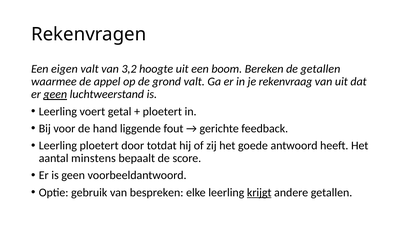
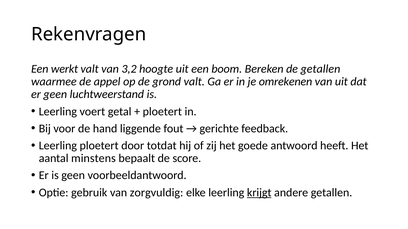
eigen: eigen -> werkt
rekenvraag: rekenvraag -> omrekenen
geen at (55, 95) underline: present -> none
bespreken: bespreken -> zorgvuldig
